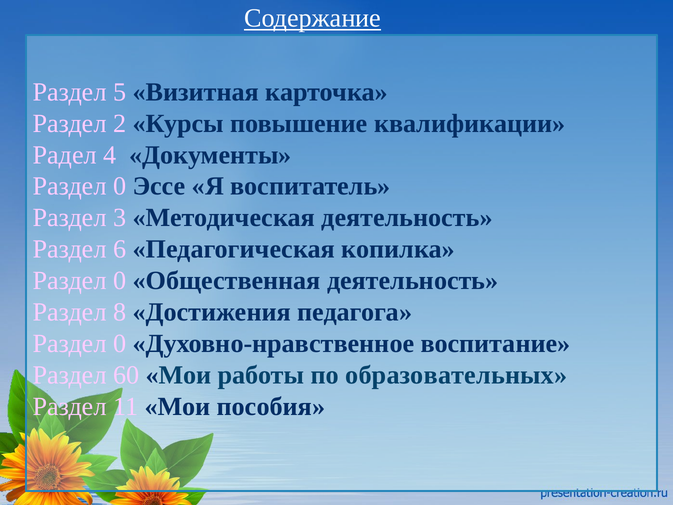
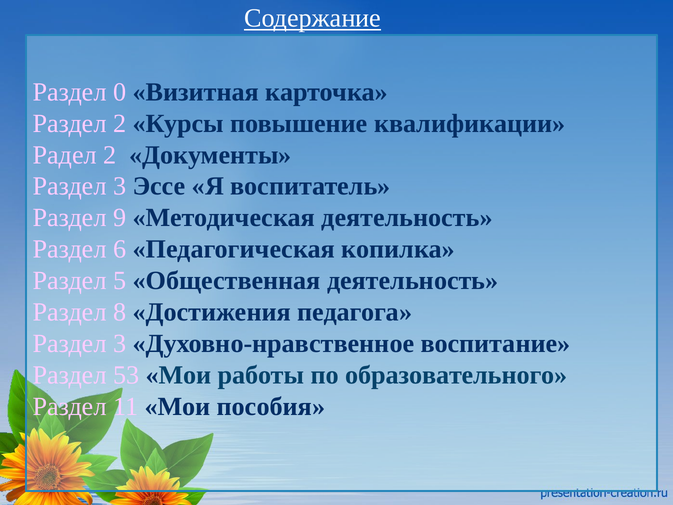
5: 5 -> 0
Радел 4: 4 -> 2
0 at (120, 186): 0 -> 3
3: 3 -> 9
0 at (120, 280): 0 -> 5
0 at (120, 343): 0 -> 3
60: 60 -> 53
образовательных: образовательных -> образовательного
